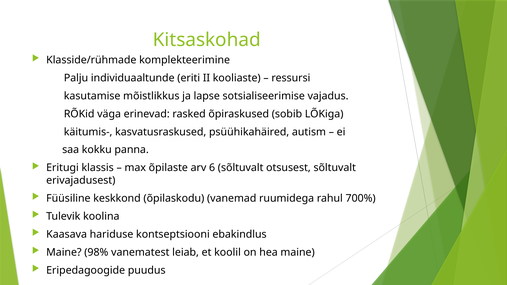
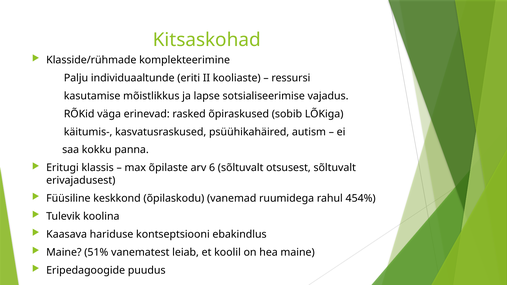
700%: 700% -> 454%
98%: 98% -> 51%
